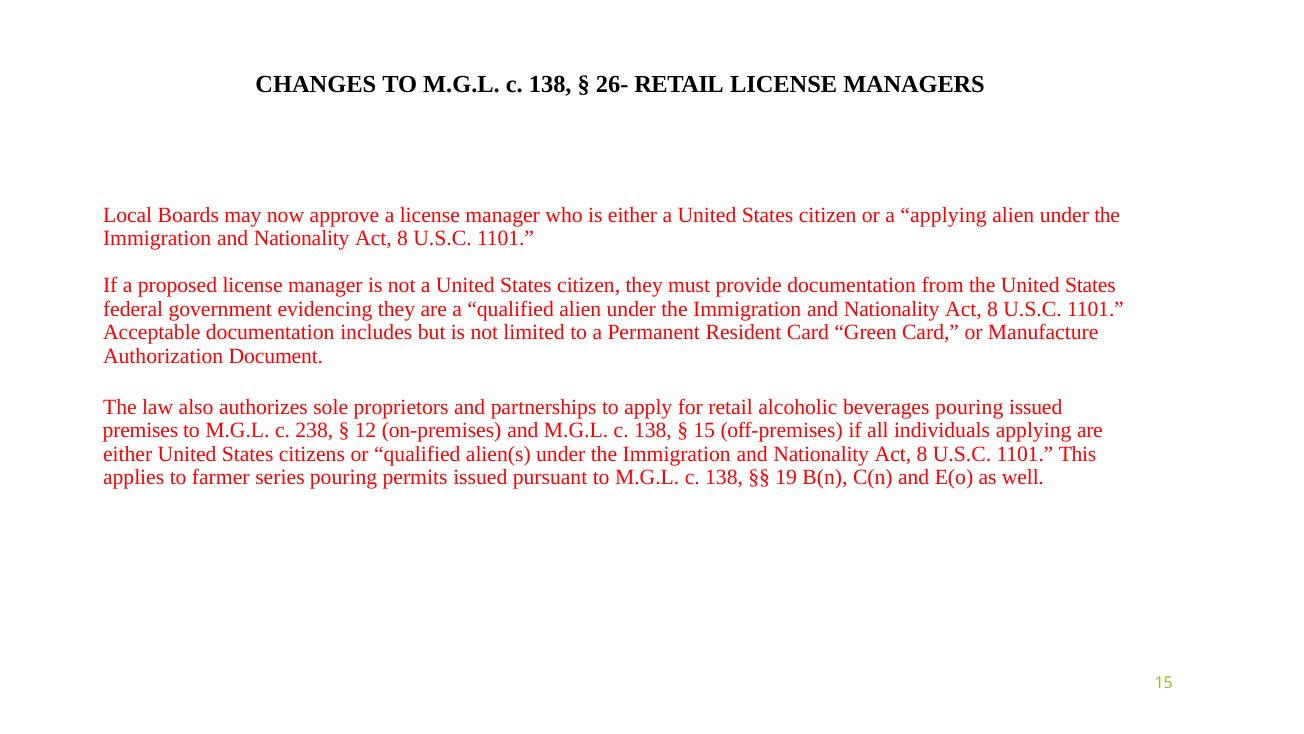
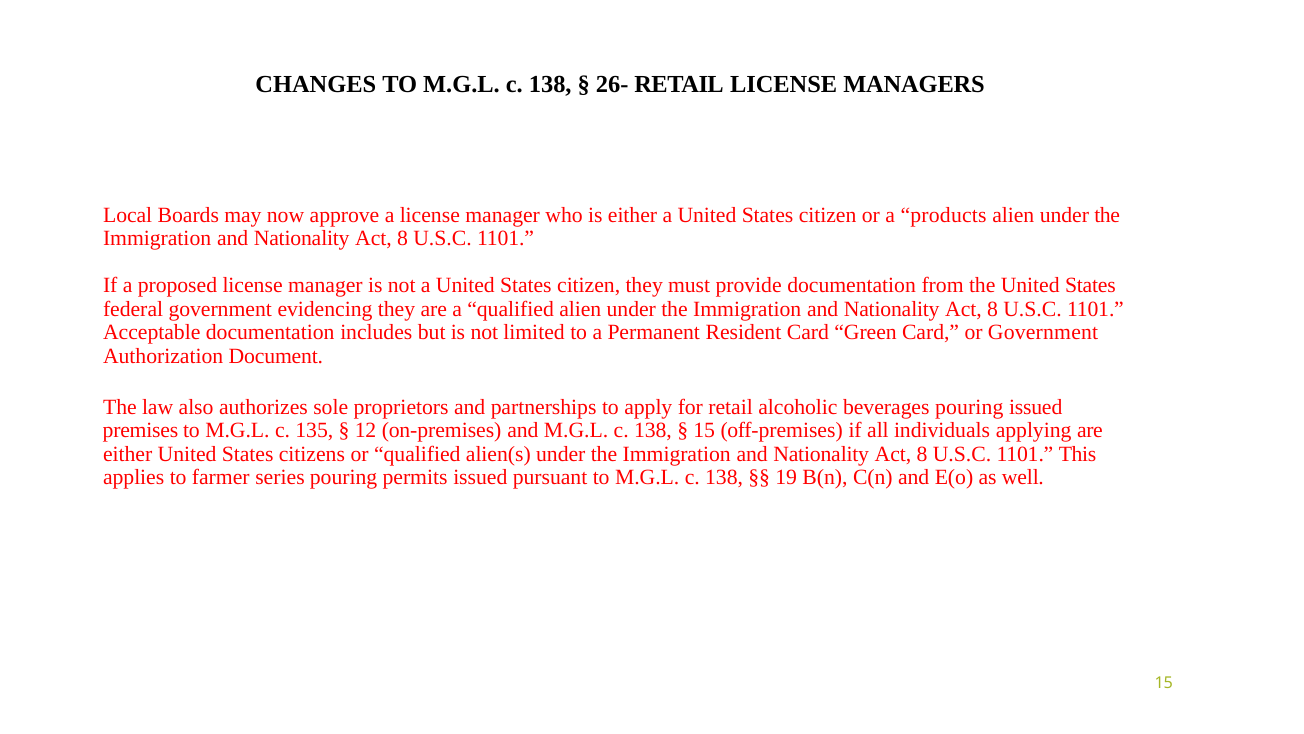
a applying: applying -> products
or Manufacture: Manufacture -> Government
238: 238 -> 135
